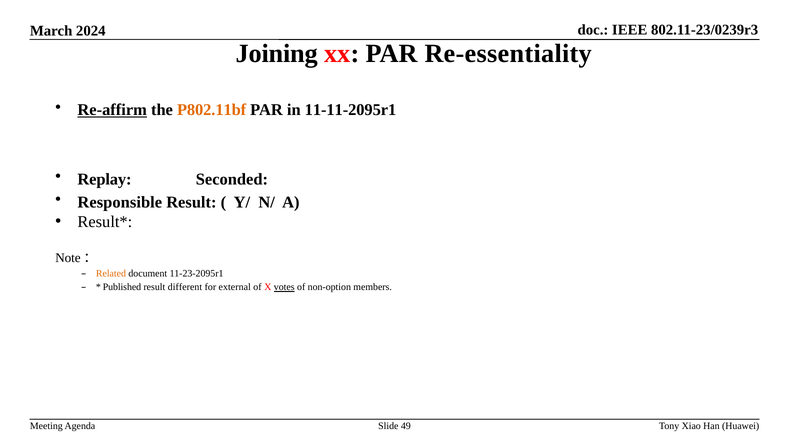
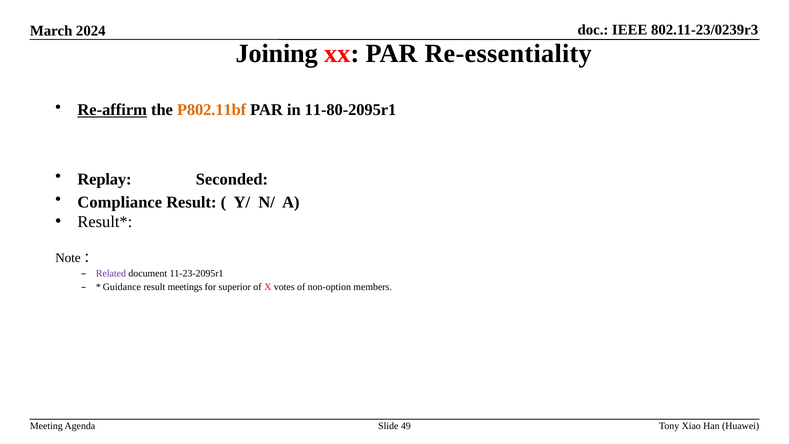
11-11-2095r1: 11-11-2095r1 -> 11-80-2095r1
Responsible: Responsible -> Compliance
Related colour: orange -> purple
Published: Published -> Guidance
different: different -> meetings
external: external -> superior
votes underline: present -> none
